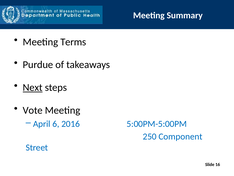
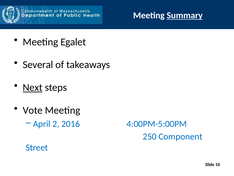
Summary underline: none -> present
Terms: Terms -> Egalet
Purdue: Purdue -> Several
6: 6 -> 2
5:00PM-5:00PM: 5:00PM-5:00PM -> 4:00PM-5:00PM
